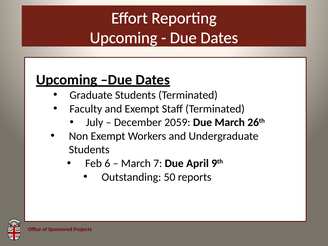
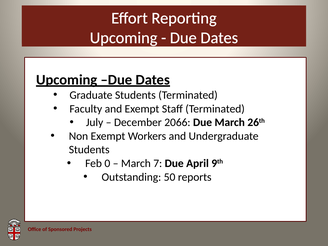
2059: 2059 -> 2066
6: 6 -> 0
